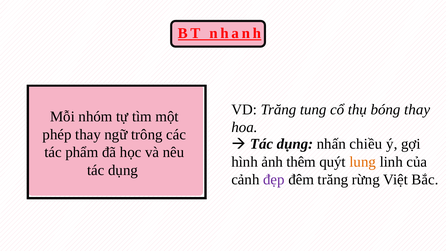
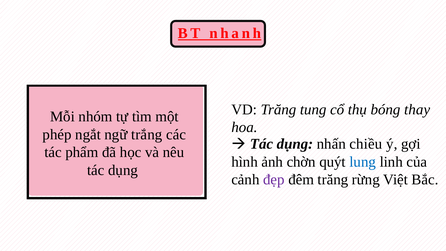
phép thay: thay -> ngắt
trông: trông -> trắng
thêm: thêm -> chờn
lung colour: orange -> blue
